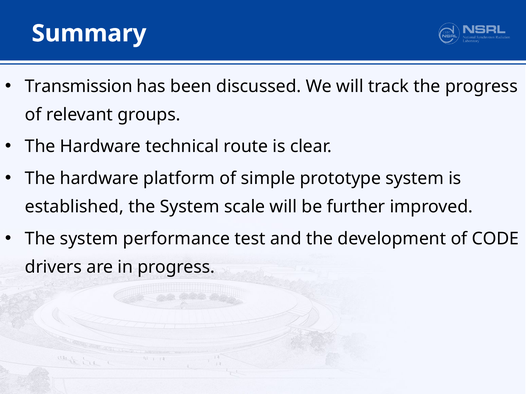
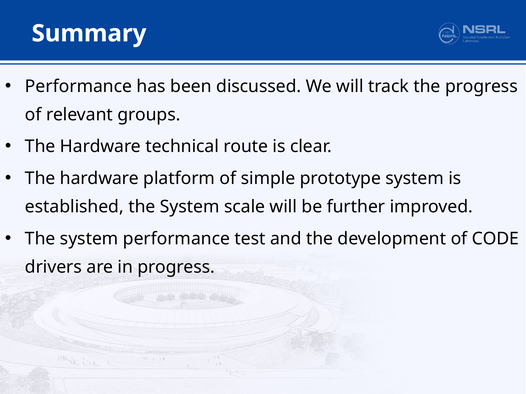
Transmission at (79, 86): Transmission -> Performance
